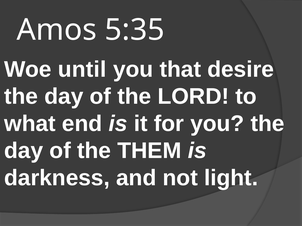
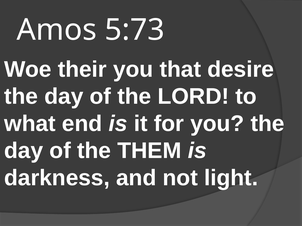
5:35: 5:35 -> 5:73
until: until -> their
